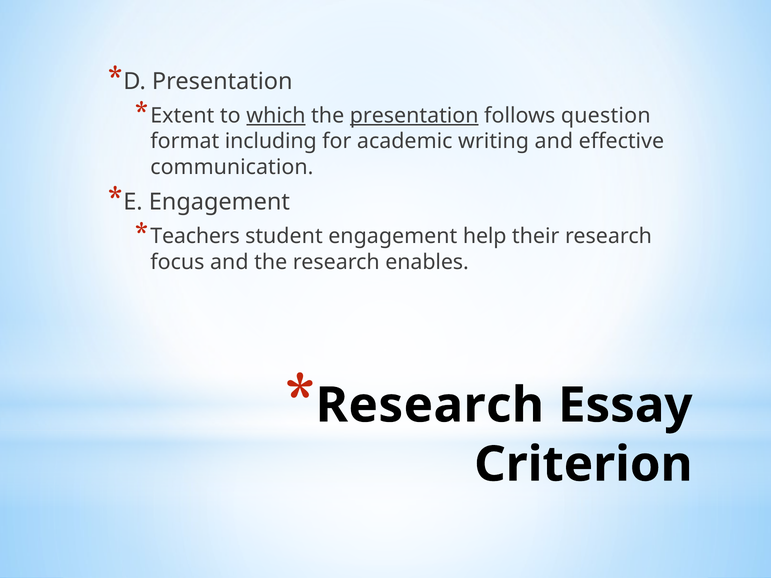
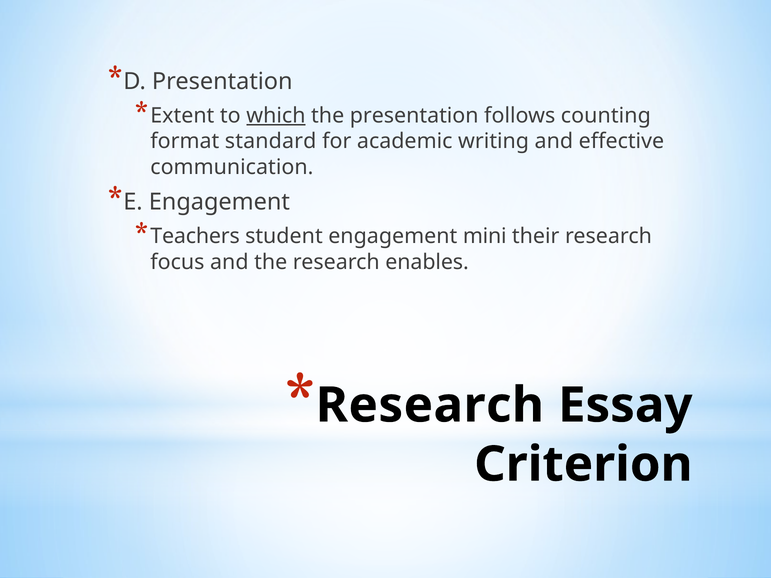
presentation at (414, 116) underline: present -> none
question: question -> counting
including: including -> standard
help: help -> mini
